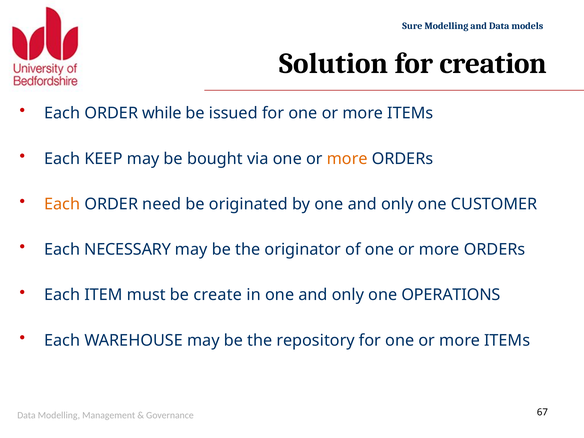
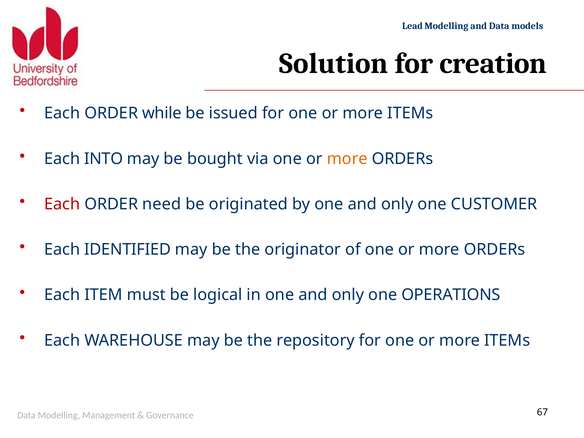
Sure: Sure -> Lead
KEEP: KEEP -> INTO
Each at (62, 204) colour: orange -> red
NECESSARY: NECESSARY -> IDENTIFIED
create: create -> logical
